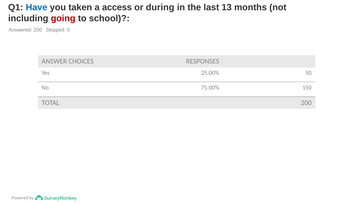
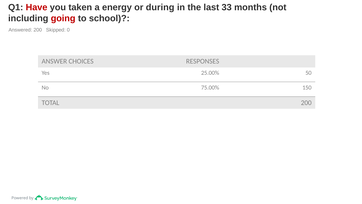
Have colour: blue -> red
access: access -> energy
13: 13 -> 33
